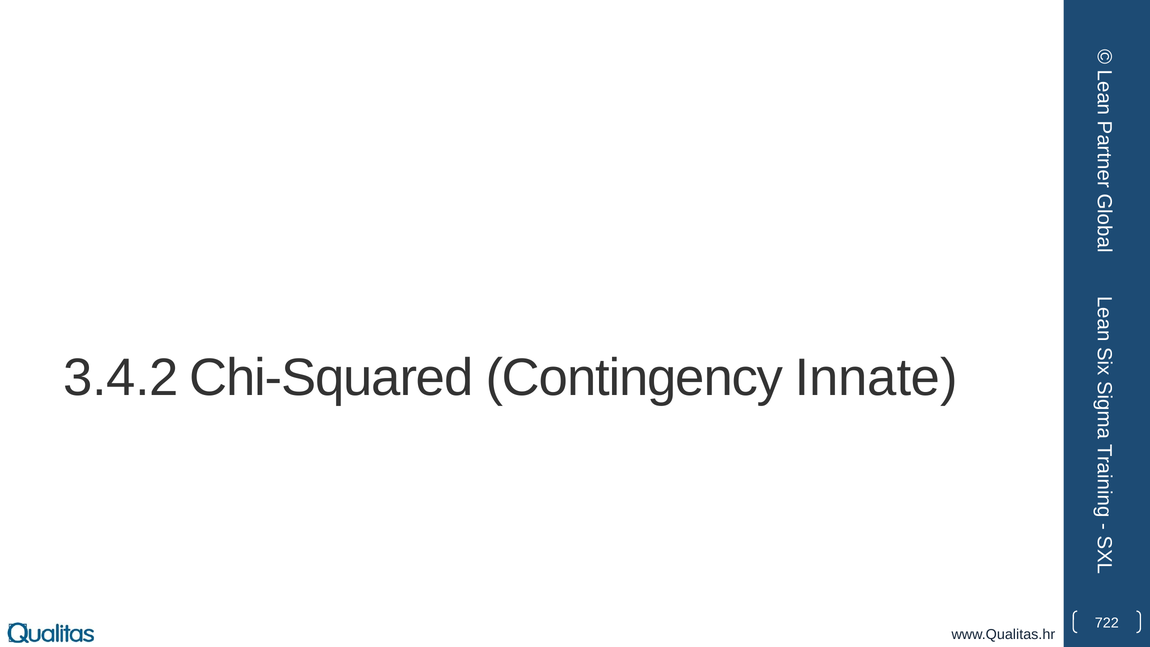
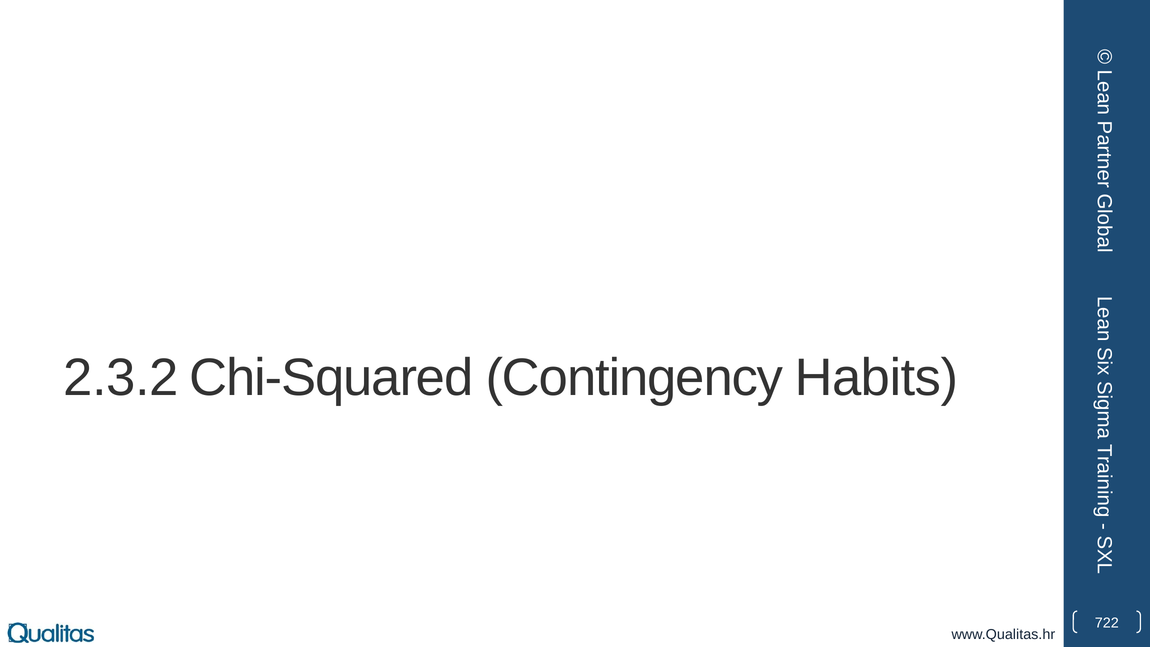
3.4.2: 3.4.2 -> 2.3.2
Innate: Innate -> Habits
